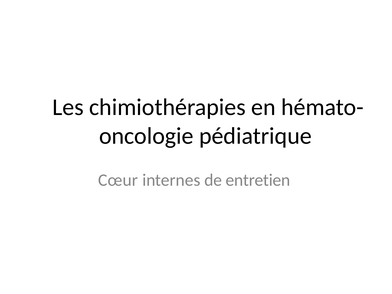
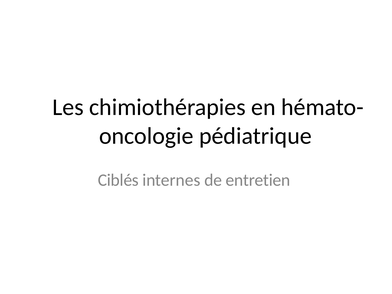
Cœur: Cœur -> Ciblés
